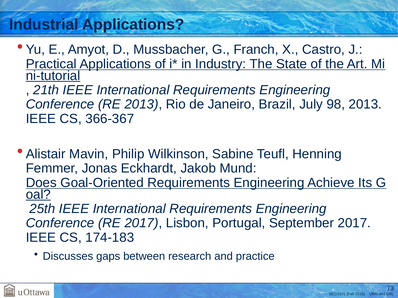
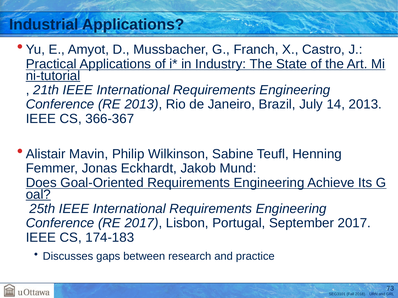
98: 98 -> 14
